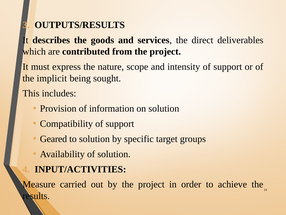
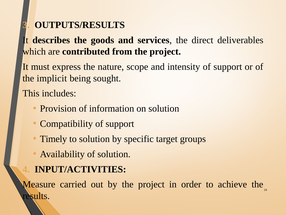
Geared: Geared -> Timely
